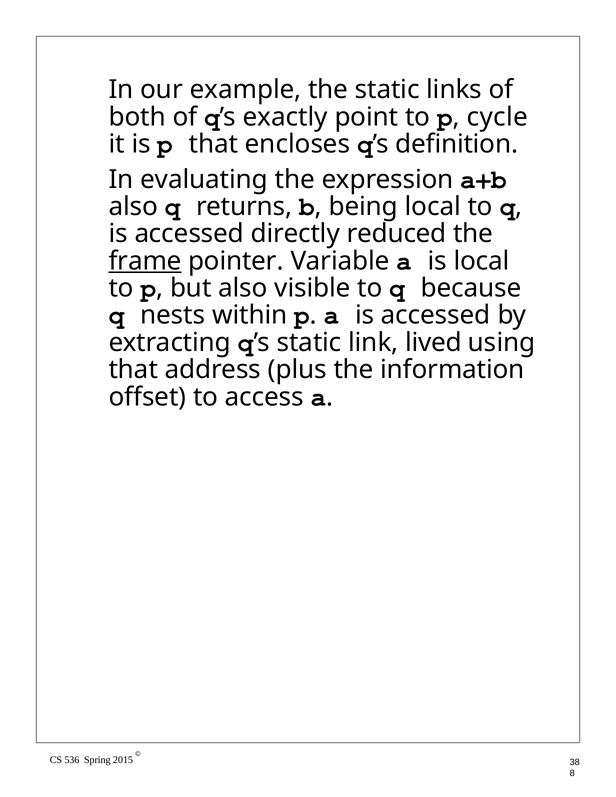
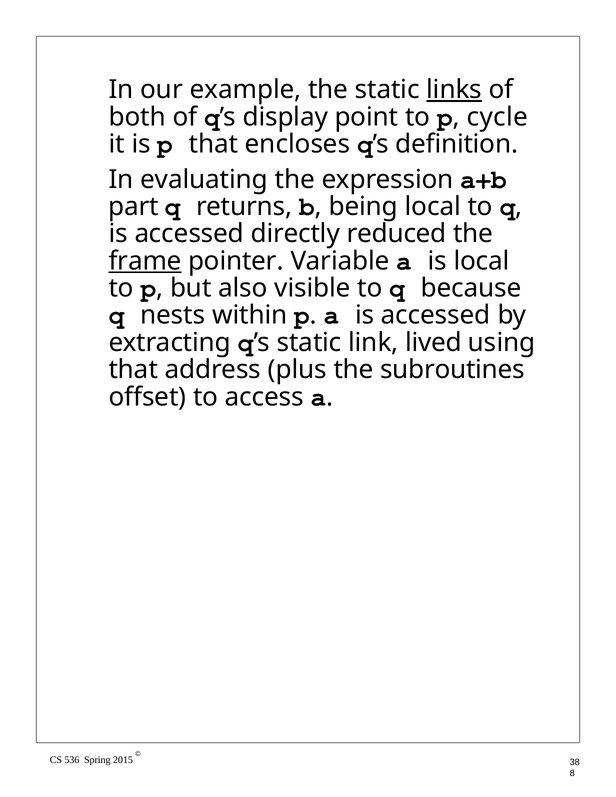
links underline: none -> present
exactly: exactly -> display
also at (133, 207): also -> part
information: information -> subroutines
